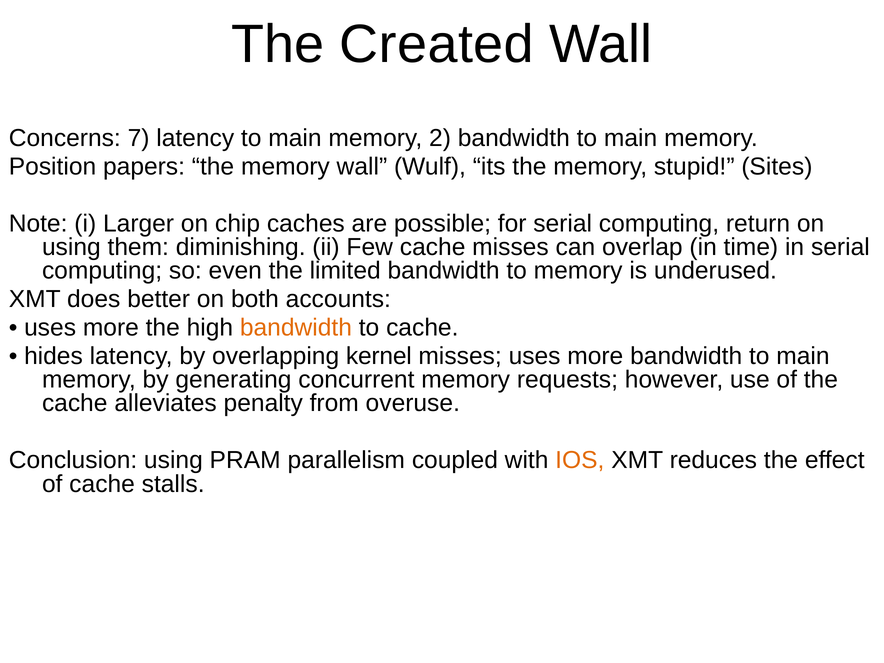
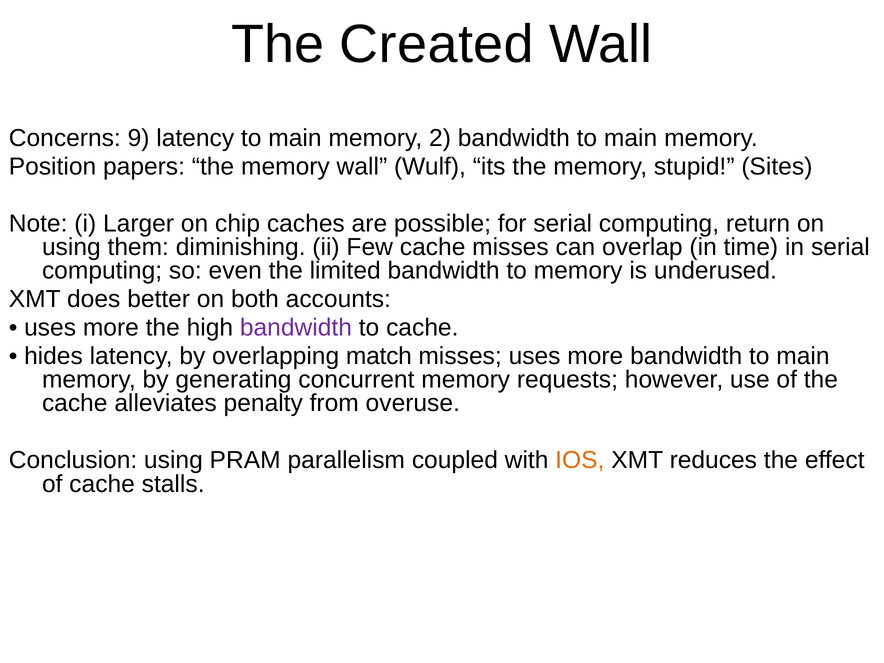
7: 7 -> 9
bandwidth at (296, 328) colour: orange -> purple
kernel: kernel -> match
